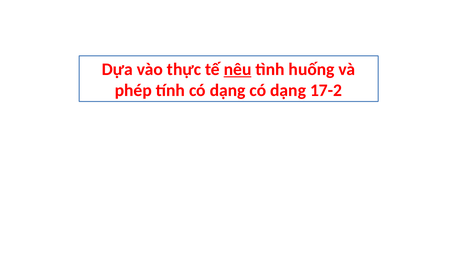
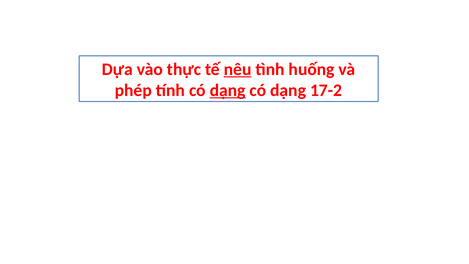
dạng at (228, 90) underline: none -> present
